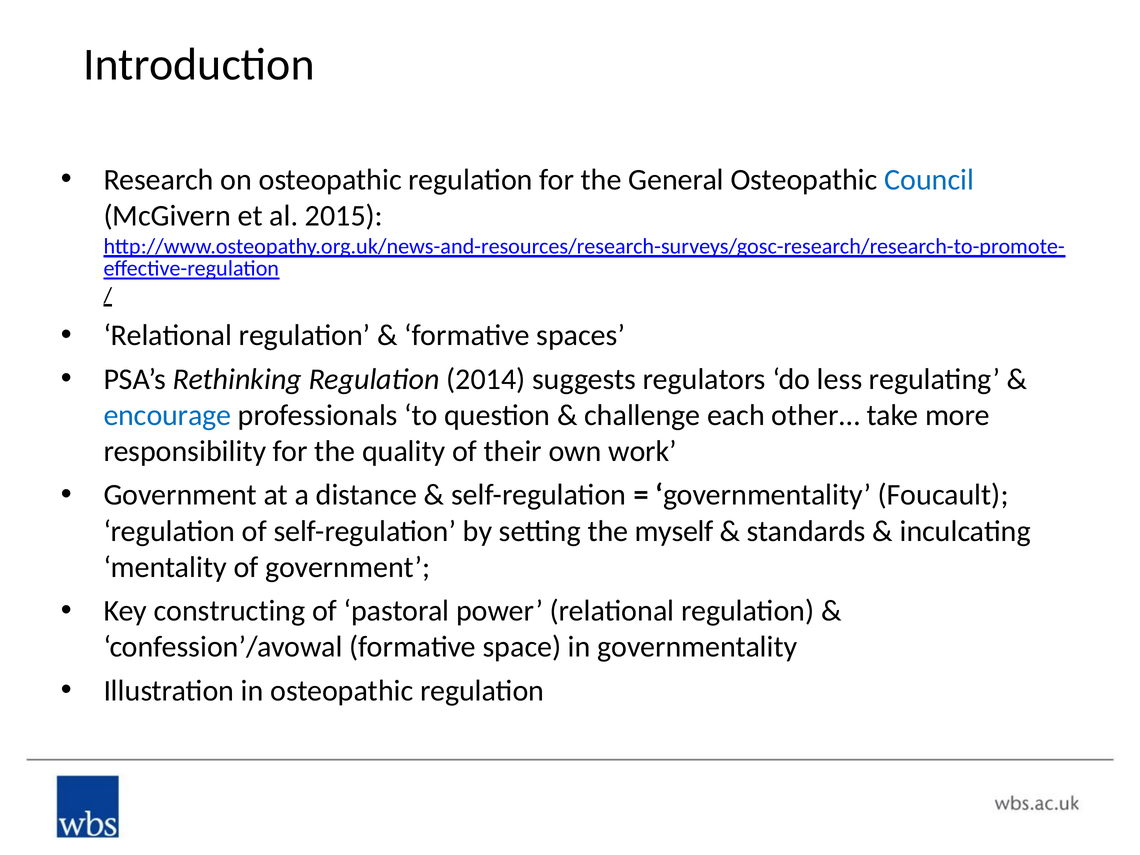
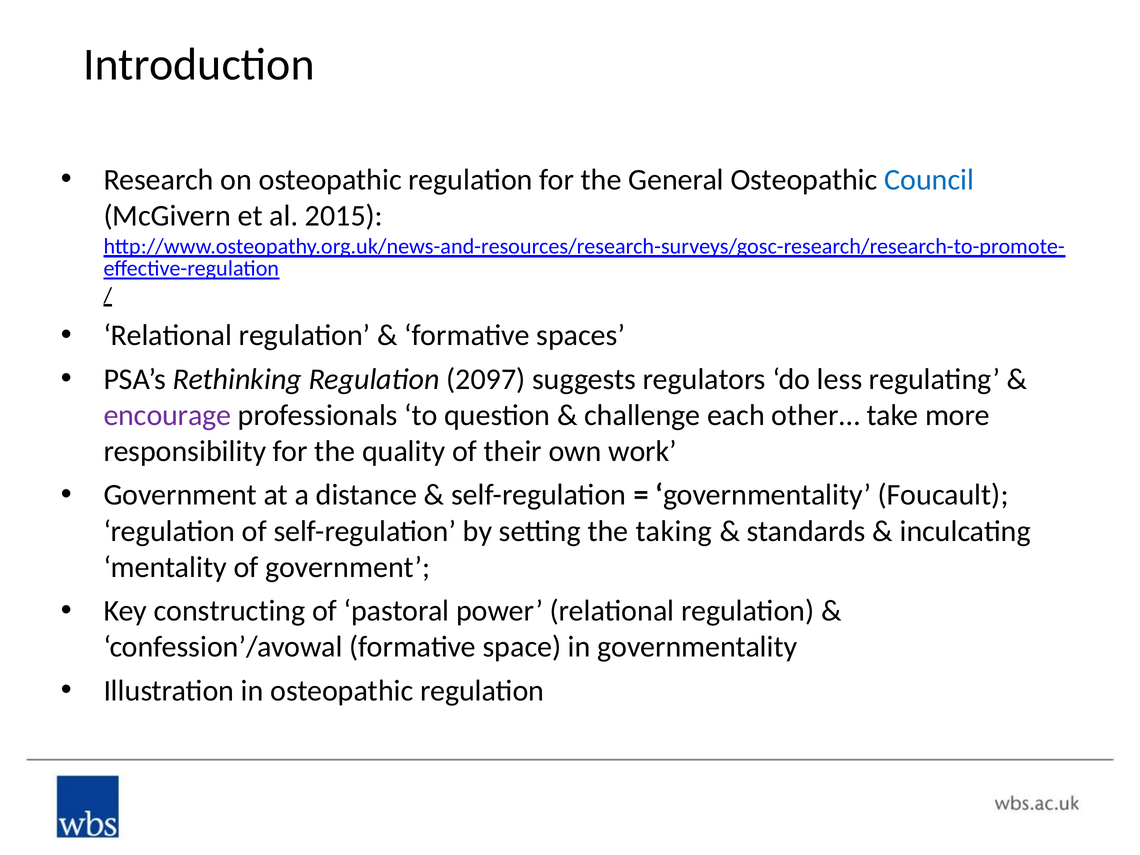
2014: 2014 -> 2097
encourage colour: blue -> purple
myself: myself -> taking
